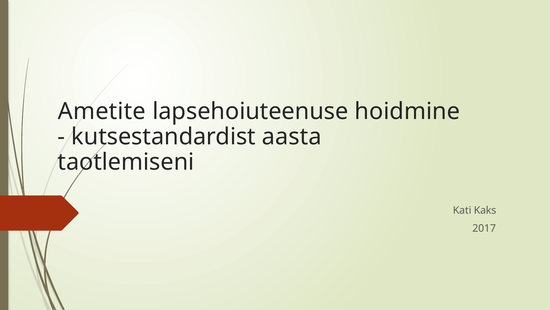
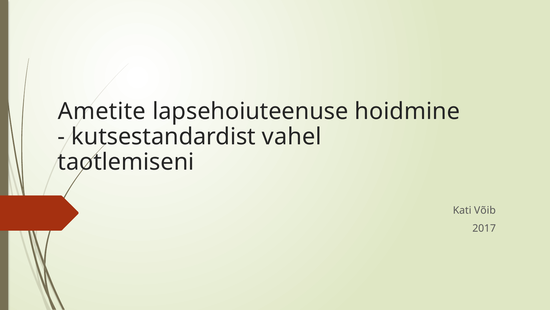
aasta: aasta -> vahel
Kaks: Kaks -> Võib
